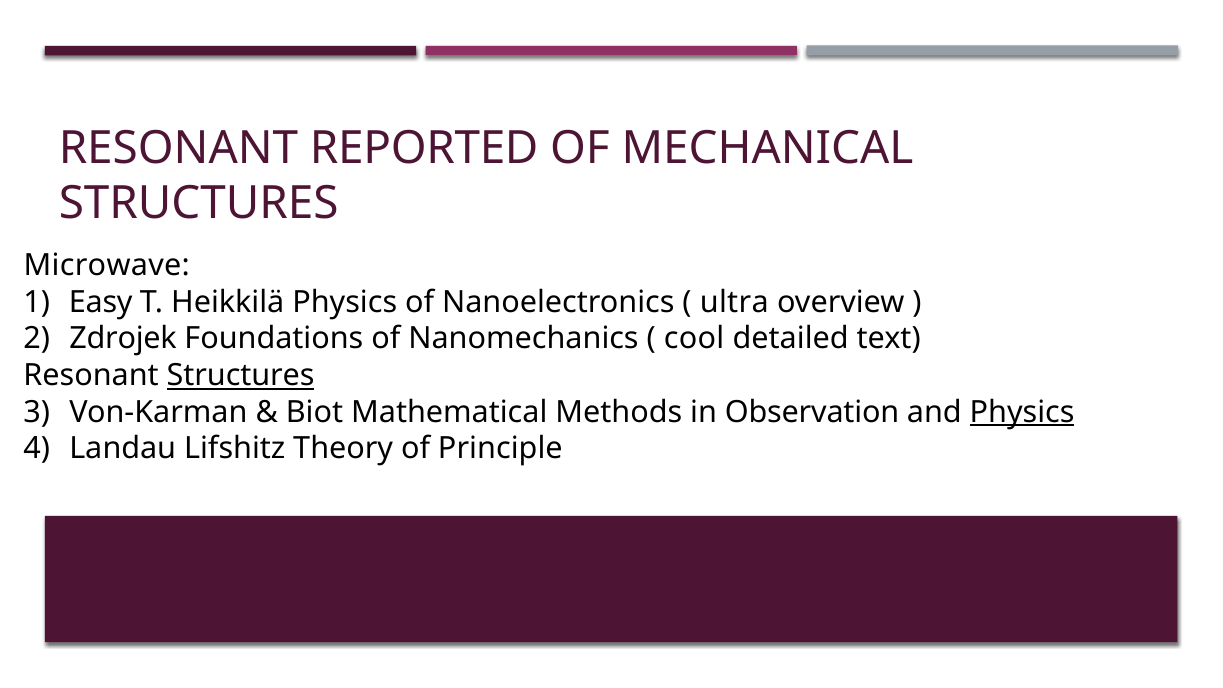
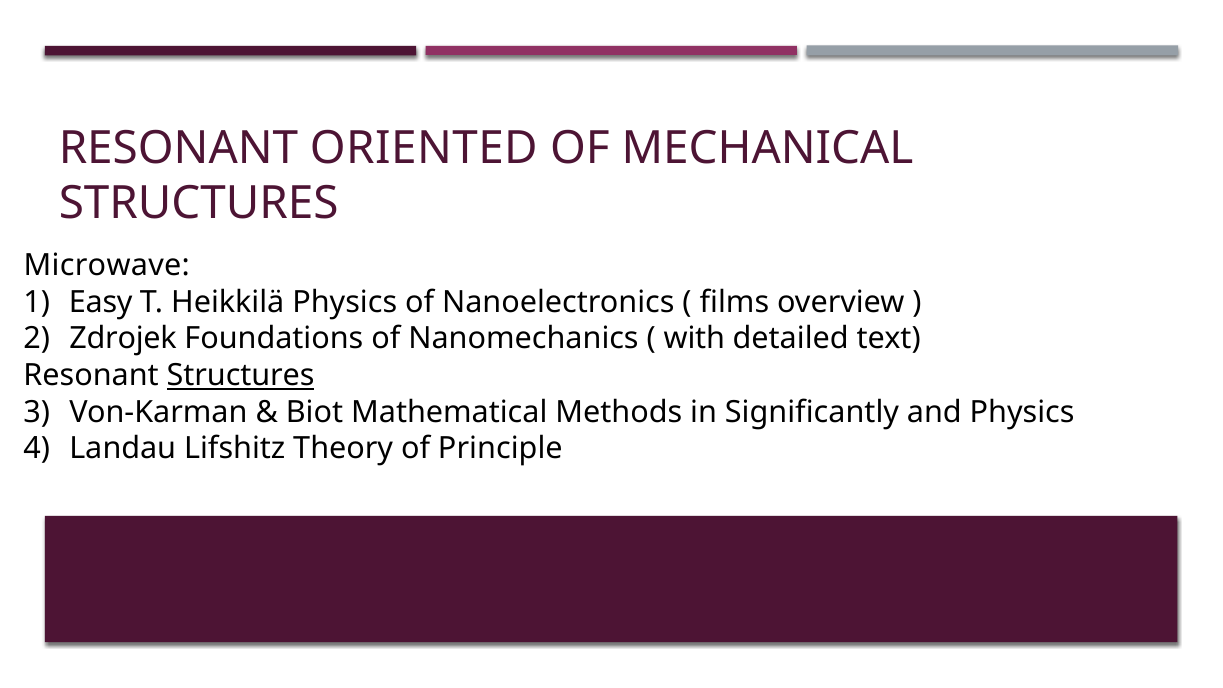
REPORTED: REPORTED -> ORIENTED
ultra: ultra -> films
cool: cool -> with
Observation: Observation -> Significantly
Physics at (1022, 412) underline: present -> none
